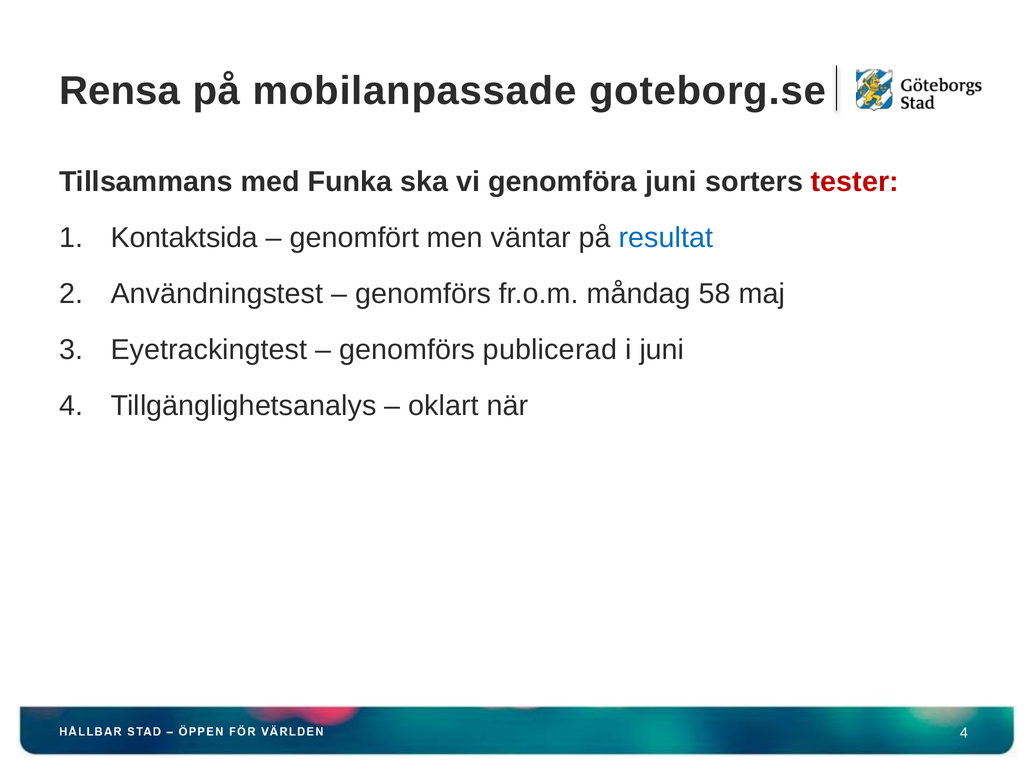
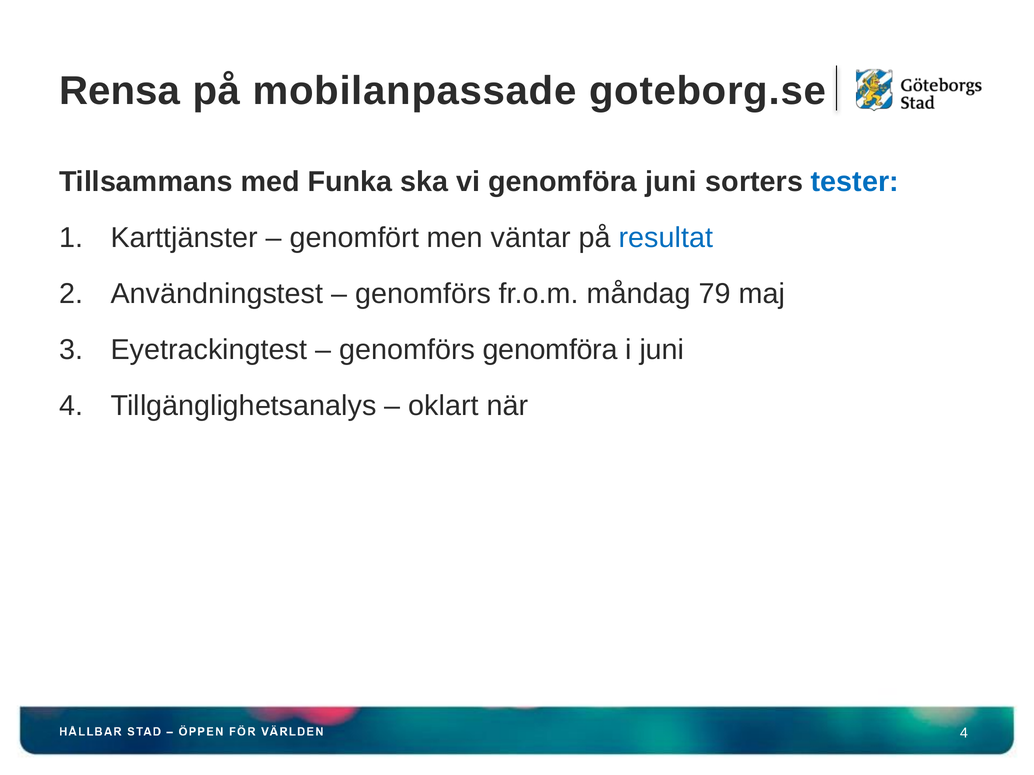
tester colour: red -> blue
Kontaktsida: Kontaktsida -> Karttjänster
58: 58 -> 79
genomförs publicerad: publicerad -> genomföra
